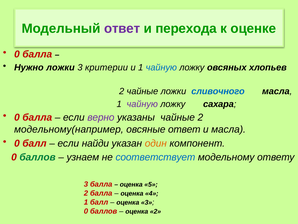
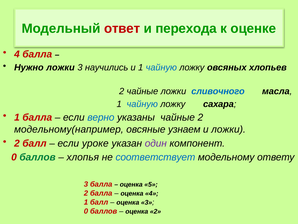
ответ at (122, 28) colour: purple -> red
0 at (17, 54): 0 -> 4
критерии: критерии -> научились
чайную at (142, 104) colour: purple -> blue
0 at (17, 117): 0 -> 1
верно colour: purple -> blue
овсяные ответ: ответ -> узнаем
и масла: масла -> ложки
0 at (17, 143): 0 -> 2
найди: найди -> уроке
один colour: orange -> purple
узнаем: узнаем -> хлопья
